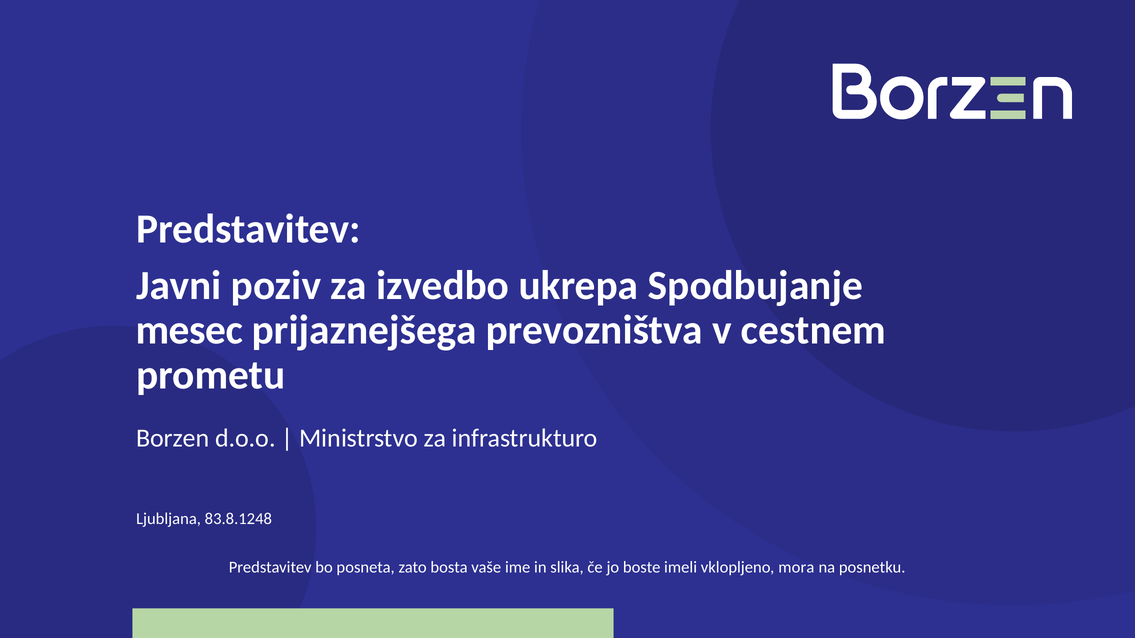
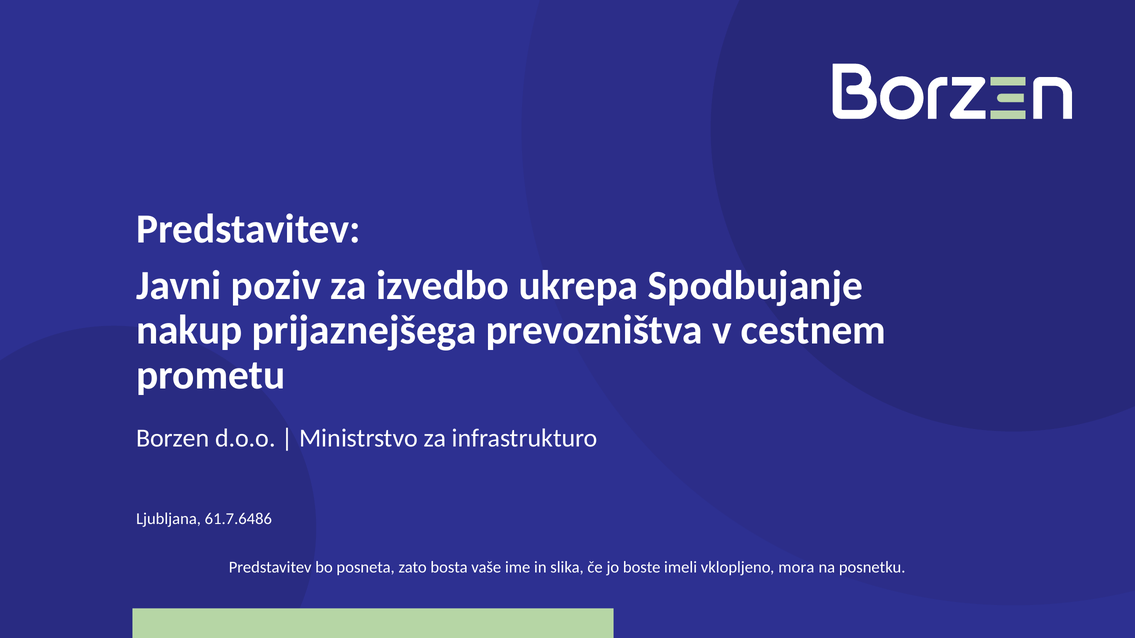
mesec: mesec -> nakup
83.8.1248: 83.8.1248 -> 61.7.6486
